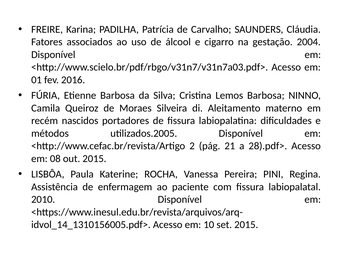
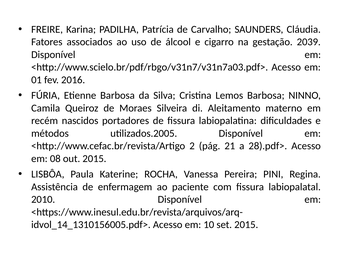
2004: 2004 -> 2039
